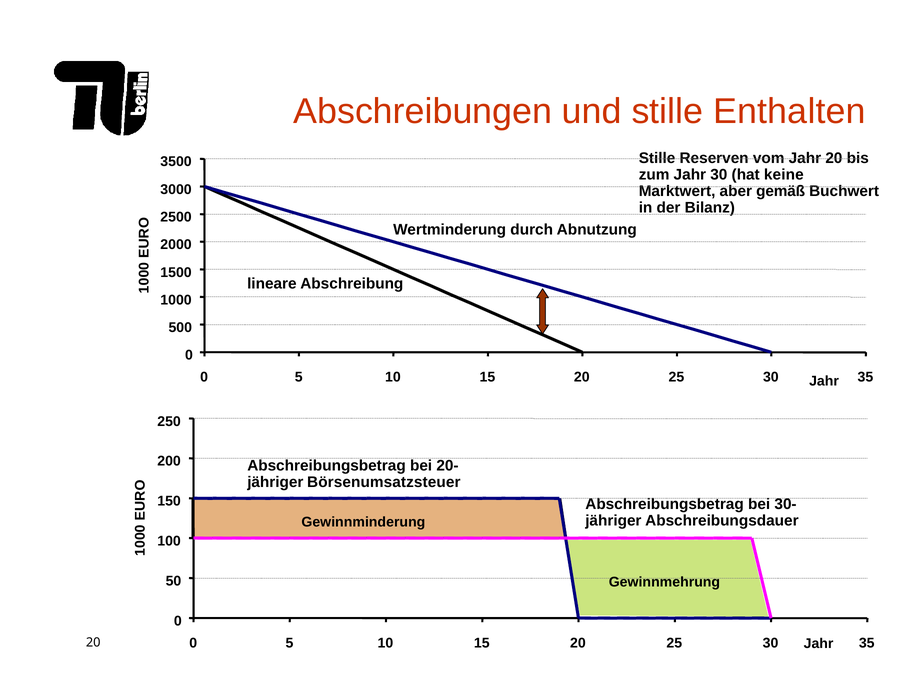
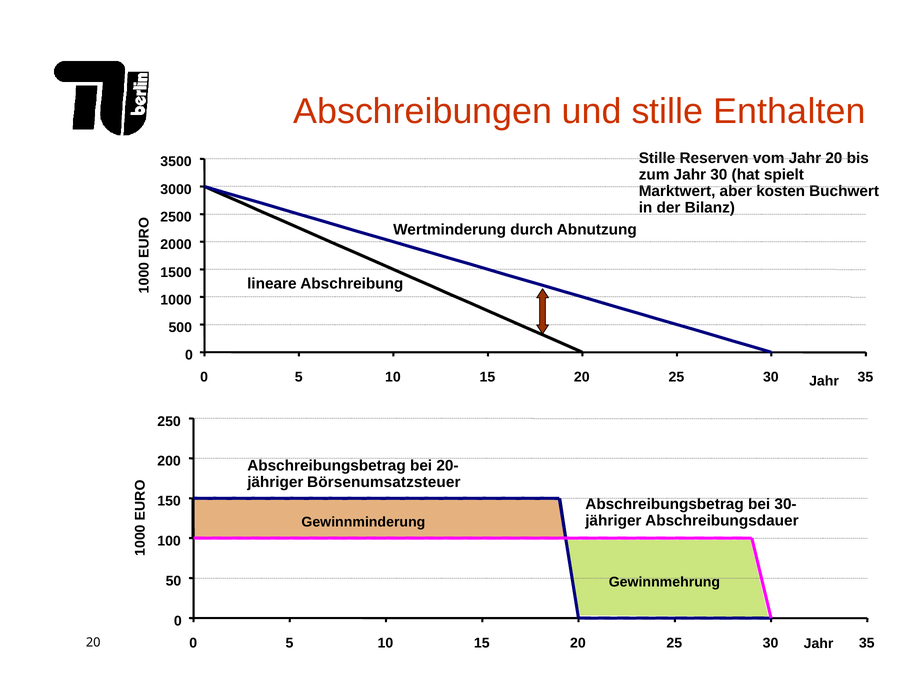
keine: keine -> spielt
gemäß: gemäß -> kosten
